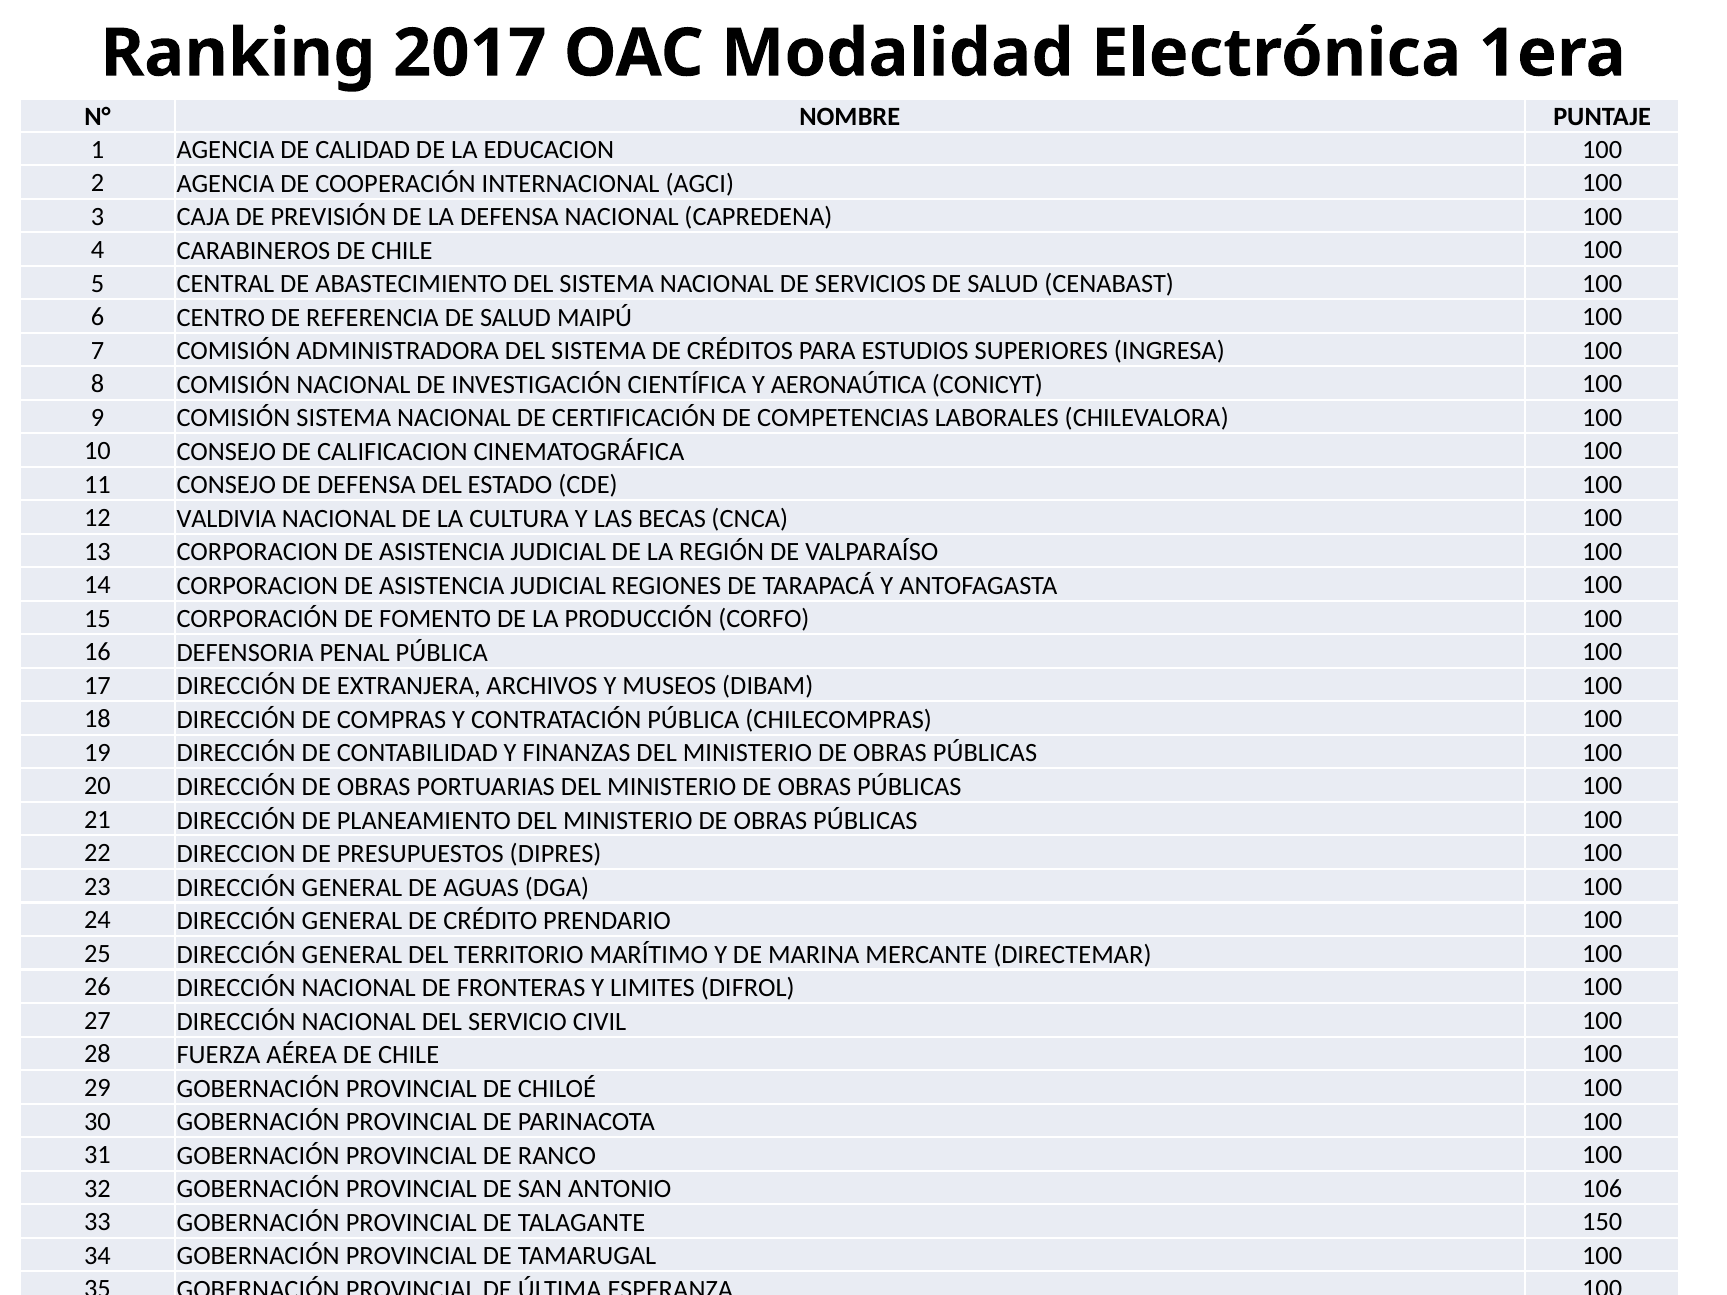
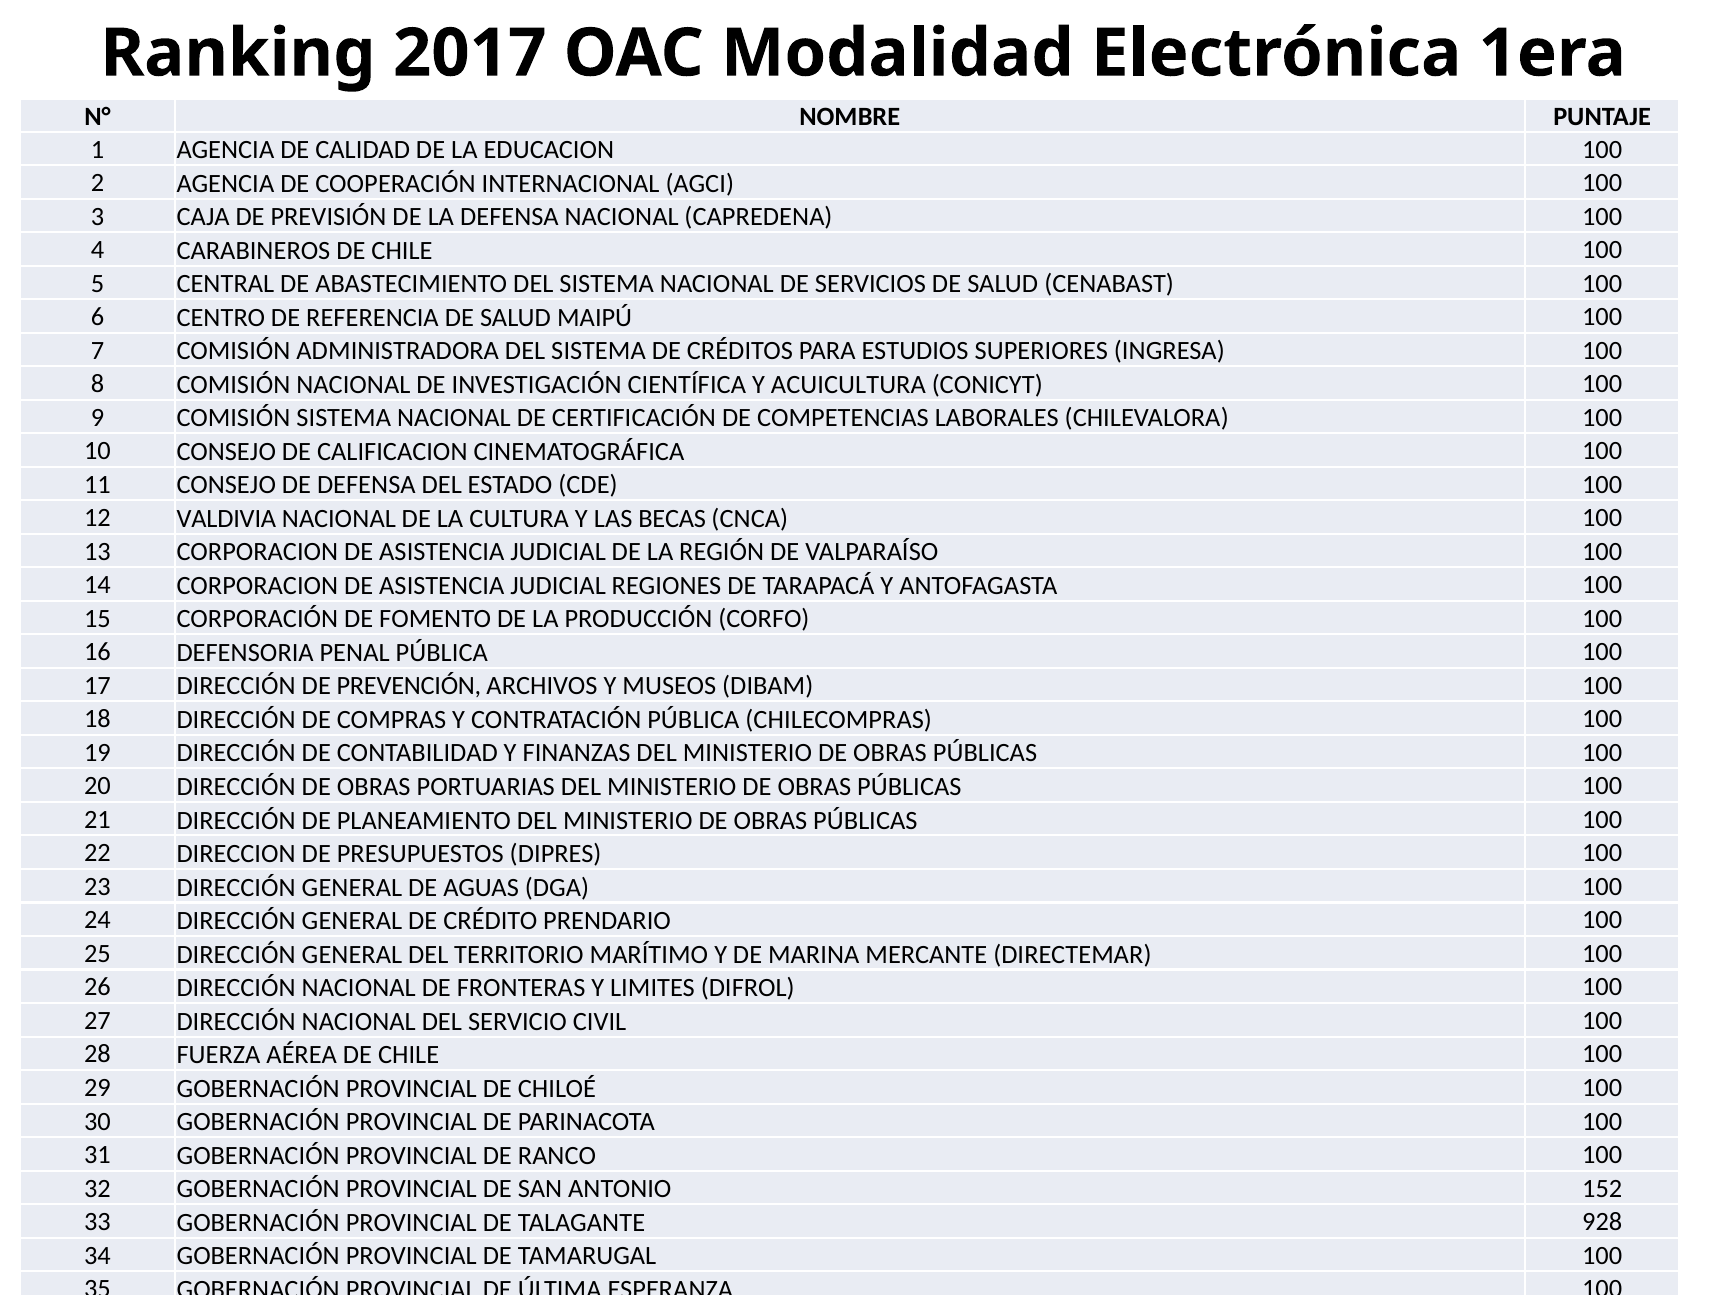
AERONAÚTICA: AERONAÚTICA -> ACUICULTURA
EXTRANJERA: EXTRANJERA -> PREVENCIÓN
106: 106 -> 152
150: 150 -> 928
